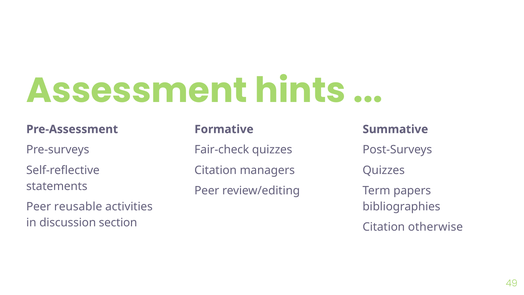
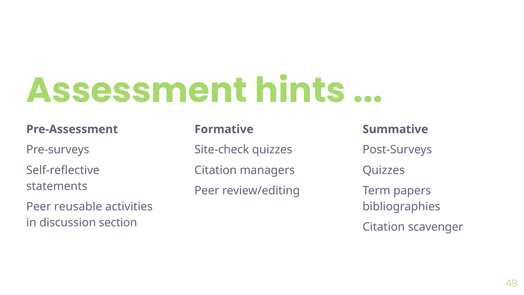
Fair-check: Fair-check -> Site-check
otherwise: otherwise -> scavenger
